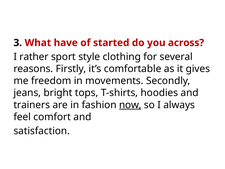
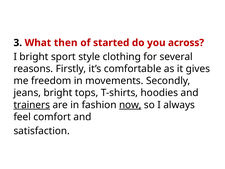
have: have -> then
I rather: rather -> bright
trainers underline: none -> present
